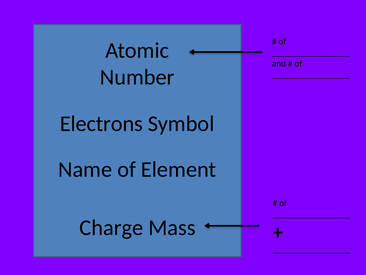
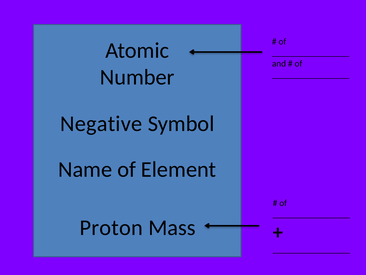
Electrons: Electrons -> Negative
Charge: Charge -> Proton
